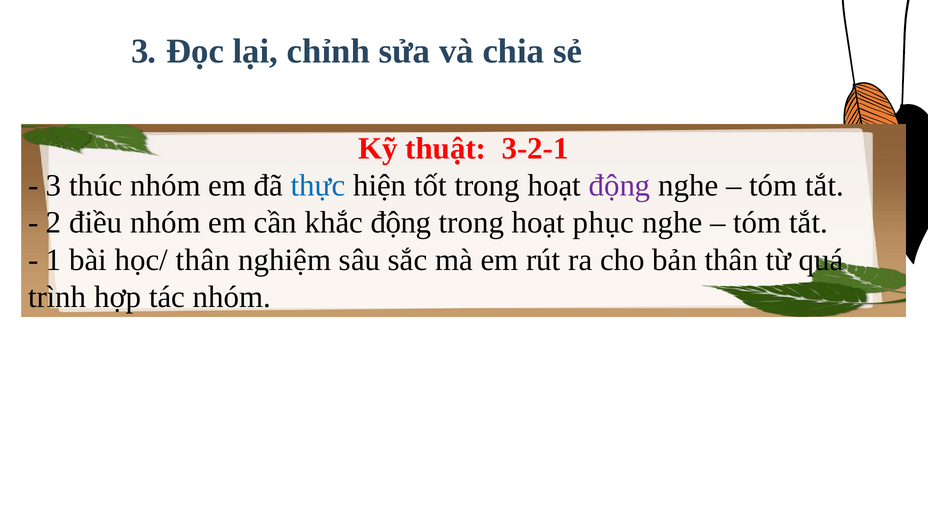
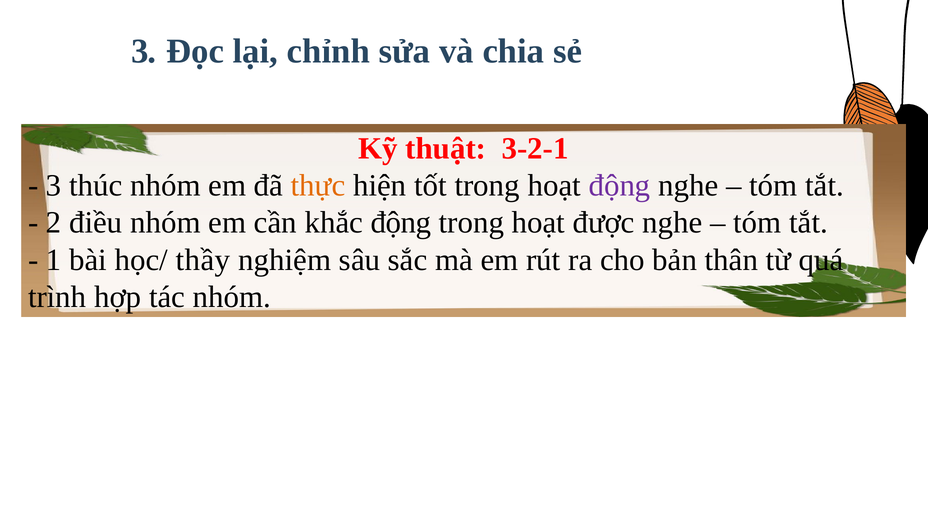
thực colour: blue -> orange
phục: phục -> được
học/ thân: thân -> thầy
